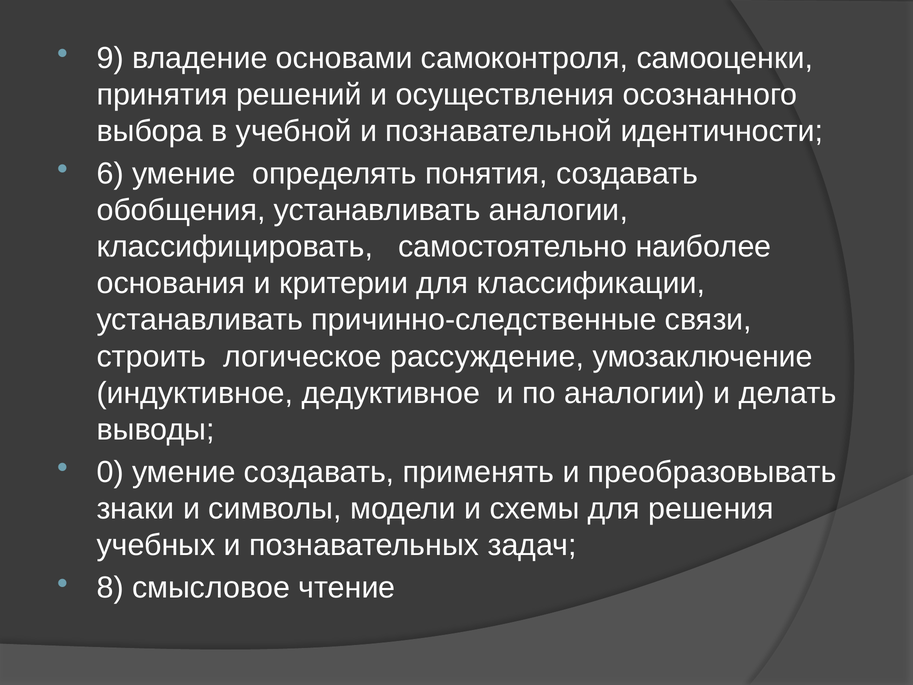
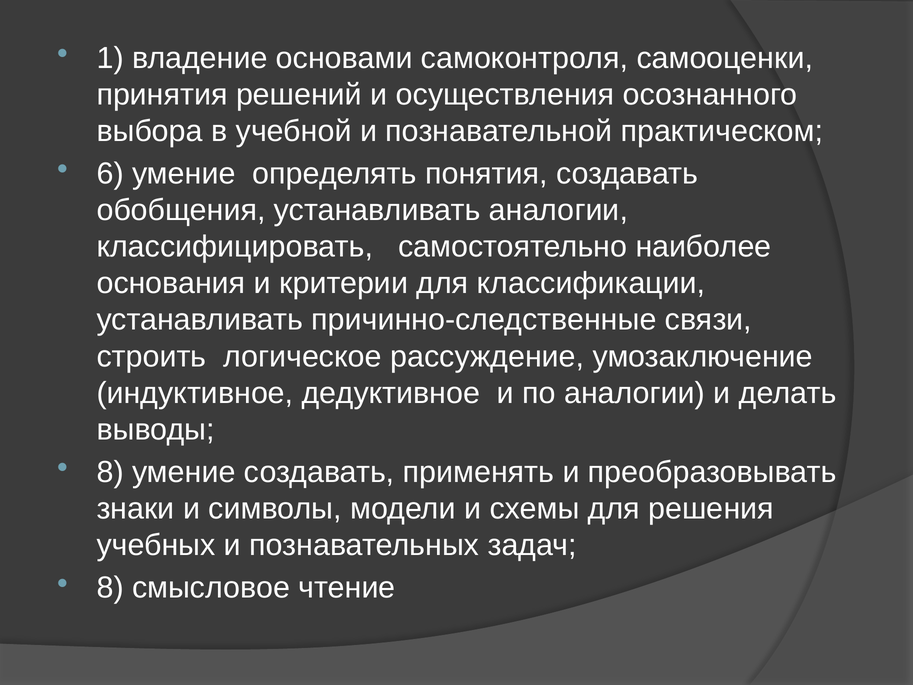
9: 9 -> 1
идентичности: идентичности -> практическом
0 at (110, 472): 0 -> 8
